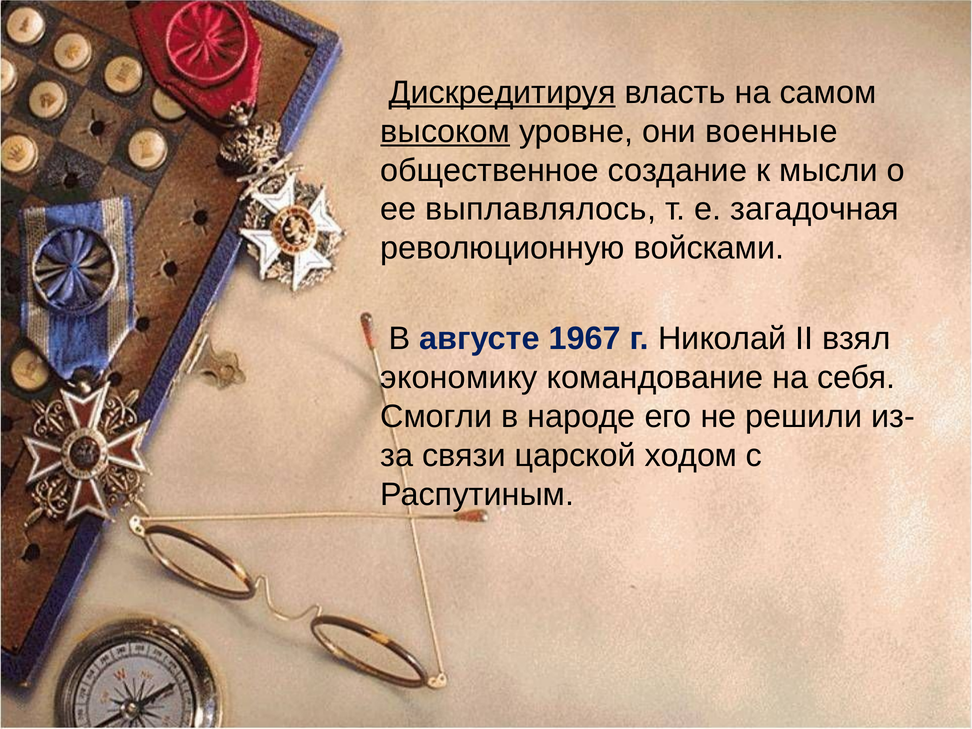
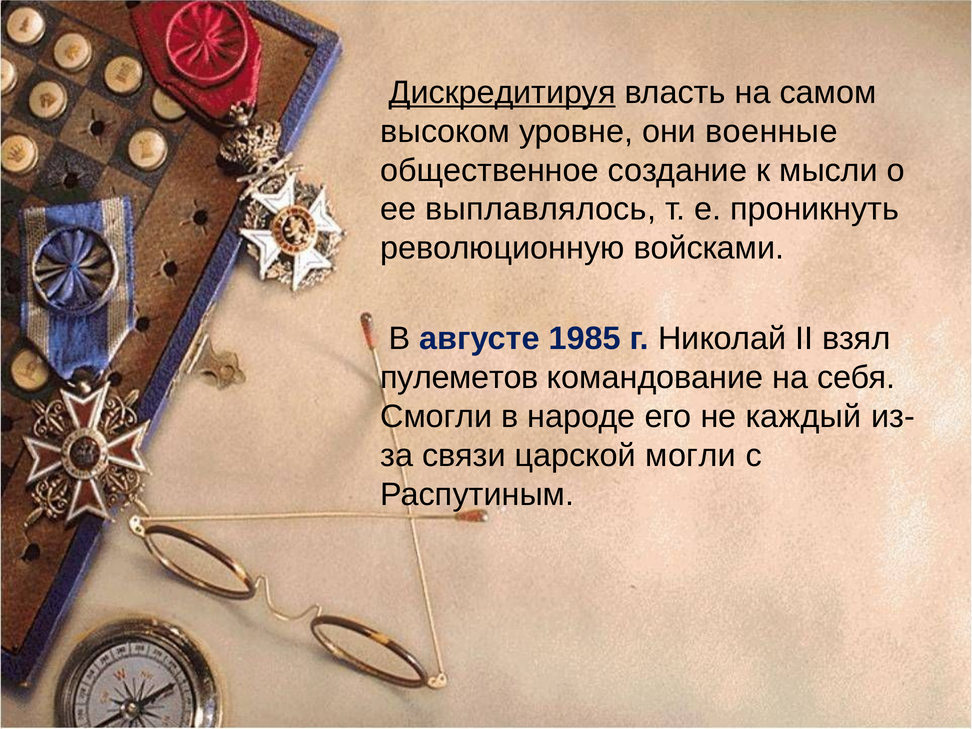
высоком underline: present -> none
загадочная: загадочная -> проникнуть
1967: 1967 -> 1985
экономику: экономику -> пулеметов
решили: решили -> каждый
ходом: ходом -> могли
